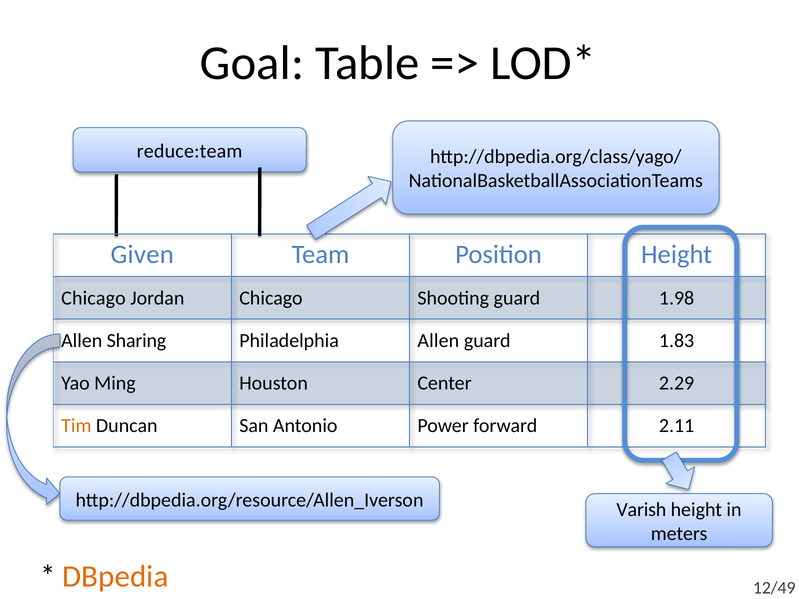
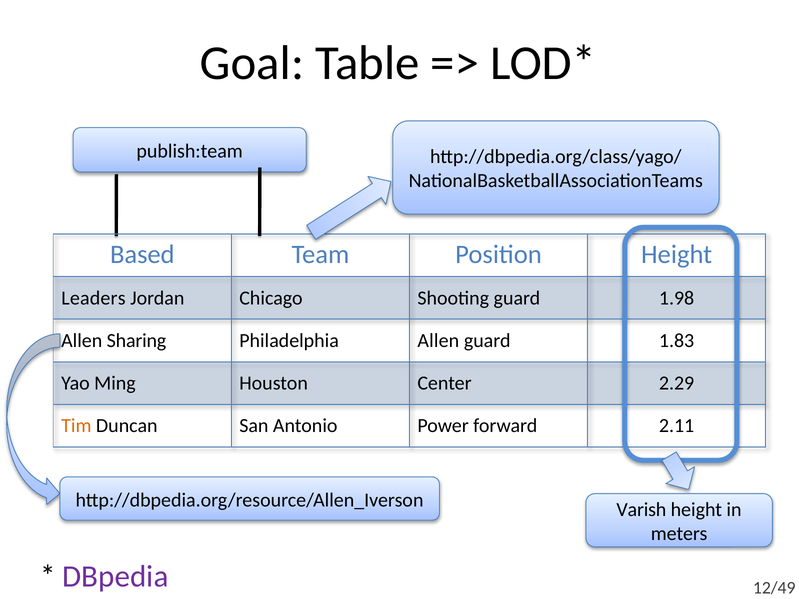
reduce:team: reduce:team -> publish:team
Given: Given -> Based
Chicago at (93, 298): Chicago -> Leaders
DBpedia colour: orange -> purple
